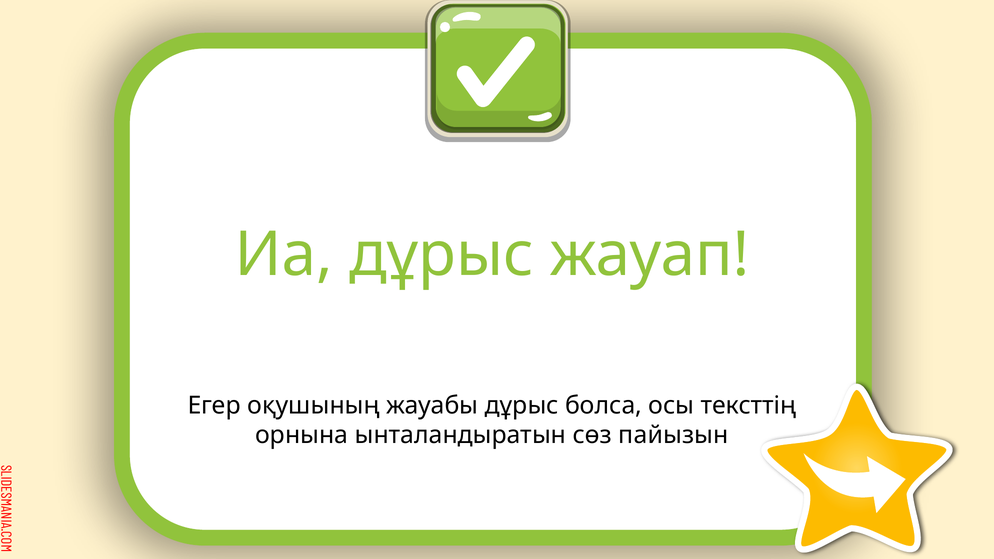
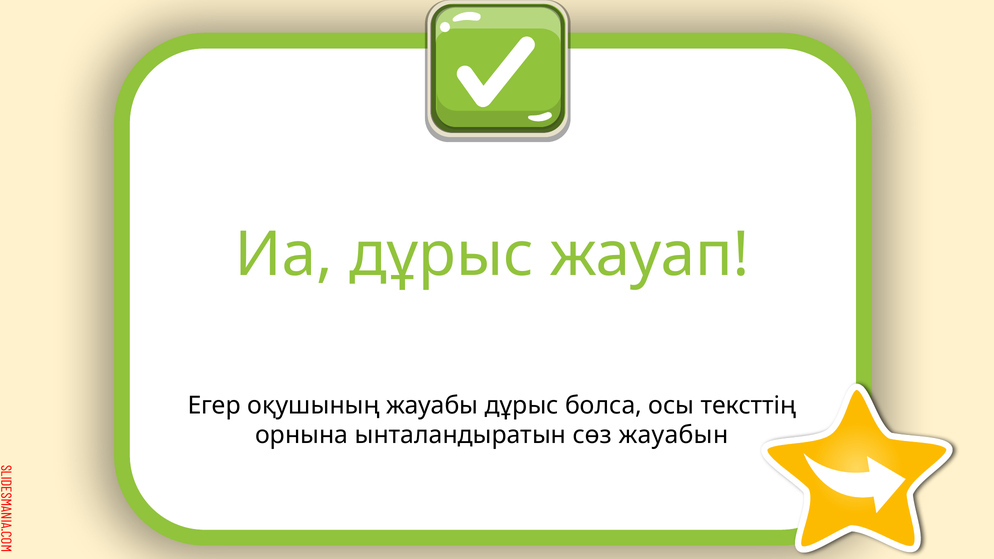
пайызын: пайызын -> жауабын
